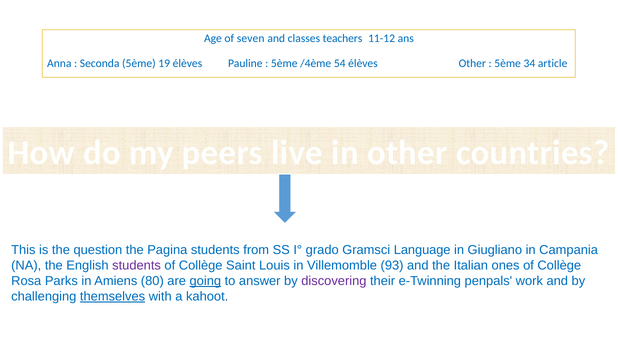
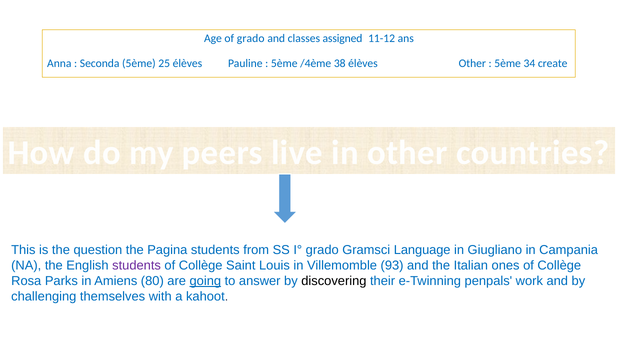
of seven: seven -> grado
teachers: teachers -> assigned
19: 19 -> 25
54: 54 -> 38
article: article -> create
discovering colour: purple -> black
themselves underline: present -> none
